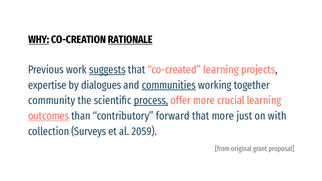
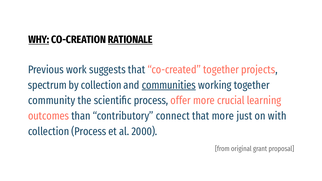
suggests underline: present -> none
co-created learning: learning -> together
expertise: expertise -> spectrum
by dialogues: dialogues -> collection
process at (151, 101) underline: present -> none
outcomes underline: present -> none
forward: forward -> connect
collection Surveys: Surveys -> Process
2059: 2059 -> 2000
